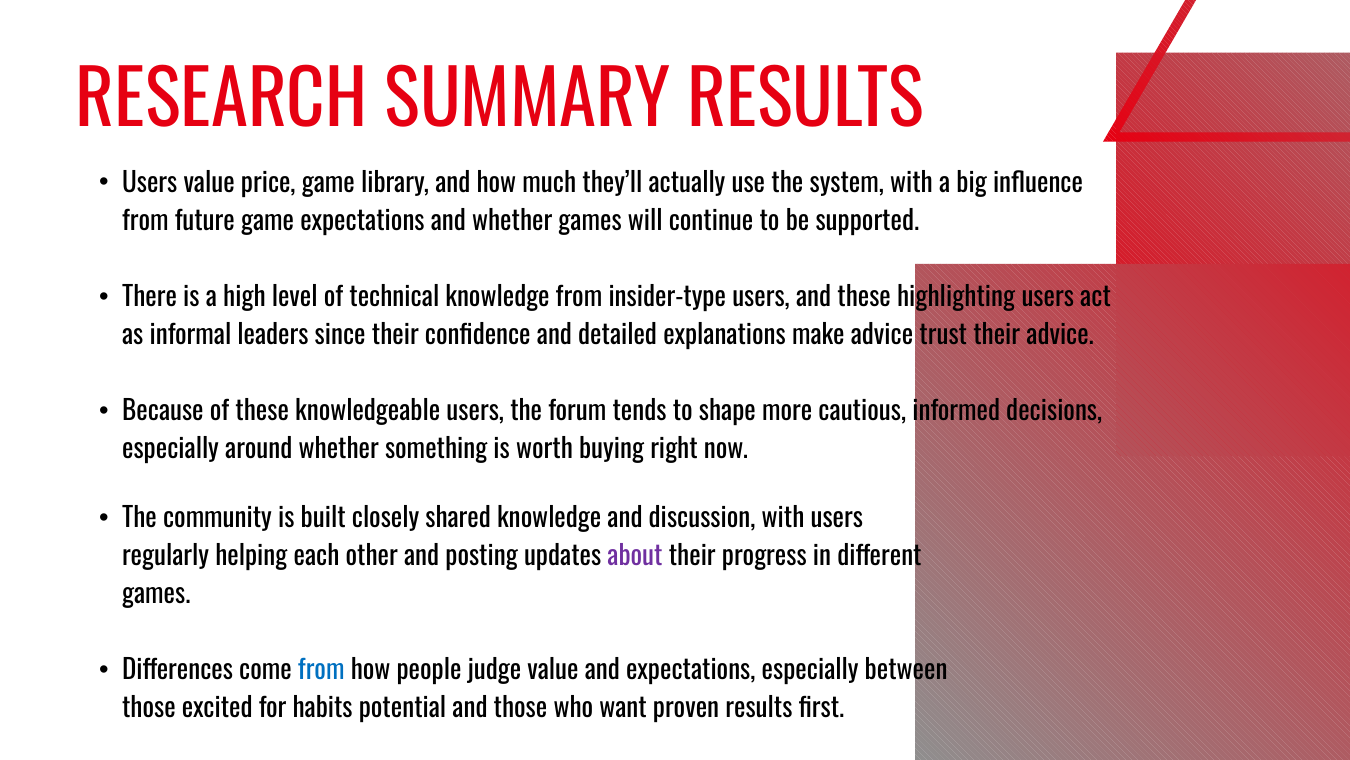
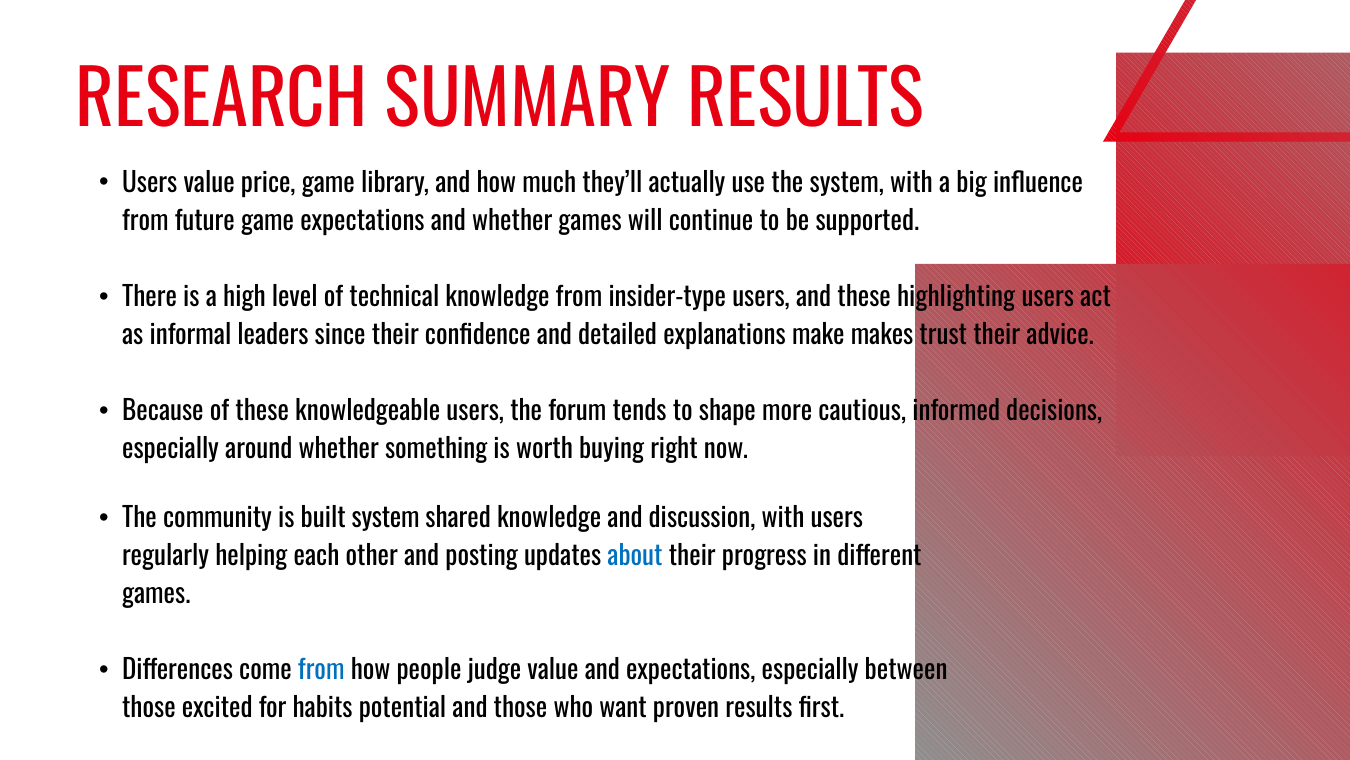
make advice: advice -> makes
built closely: closely -> system
about colour: purple -> blue
